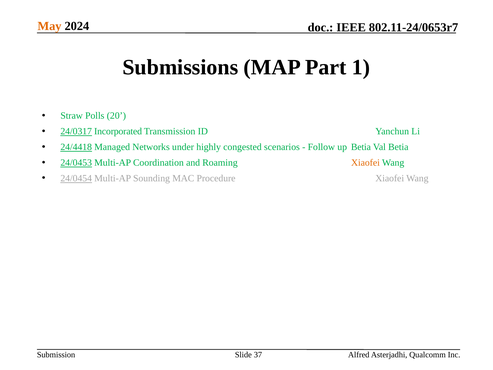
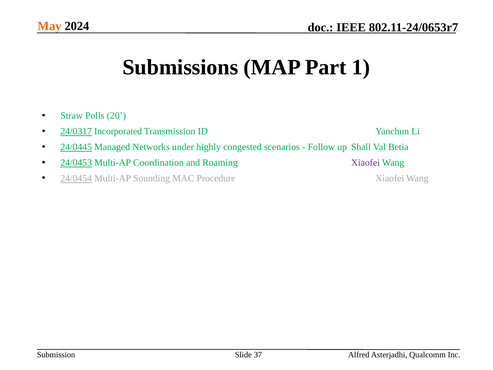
24/4418: 24/4418 -> 24/0445
up Betia: Betia -> Shall
Xiaofei at (365, 163) colour: orange -> purple
